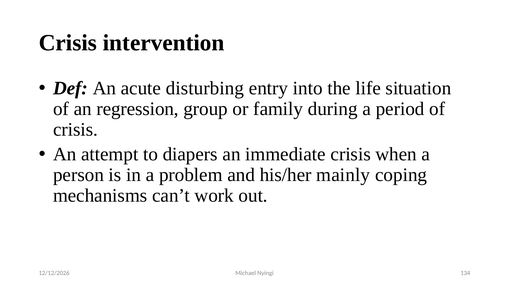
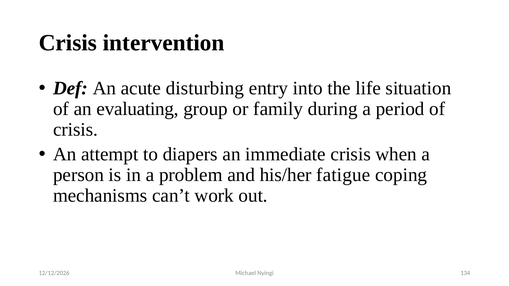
regression: regression -> evaluating
mainly: mainly -> fatigue
